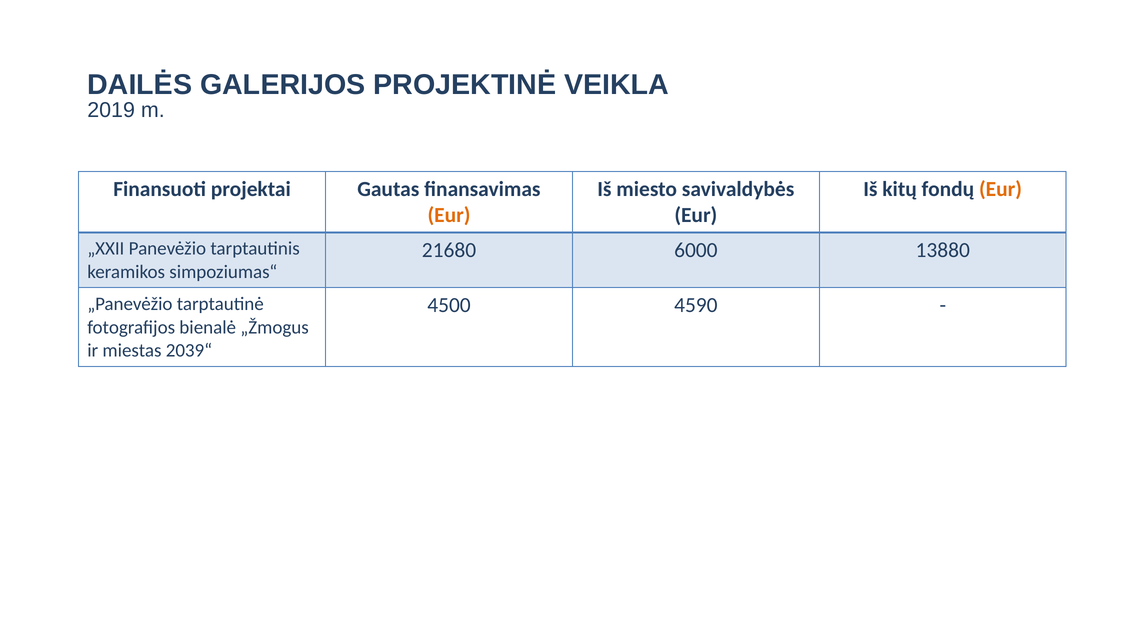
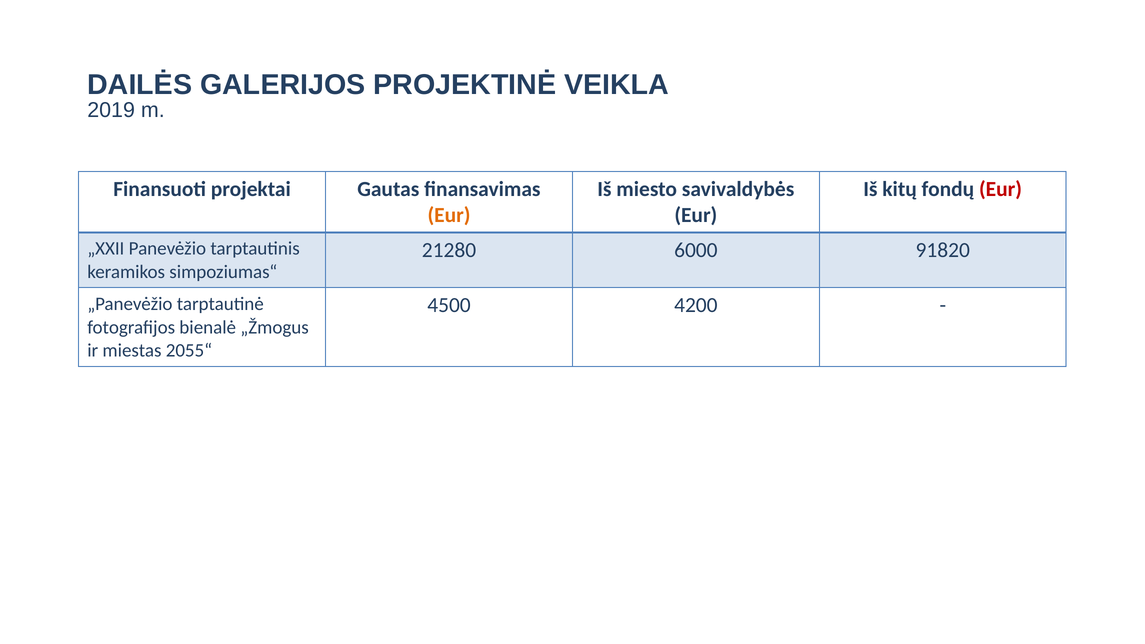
Eur at (1001, 189) colour: orange -> red
21680: 21680 -> 21280
13880: 13880 -> 91820
4590: 4590 -> 4200
2039“: 2039“ -> 2055“
